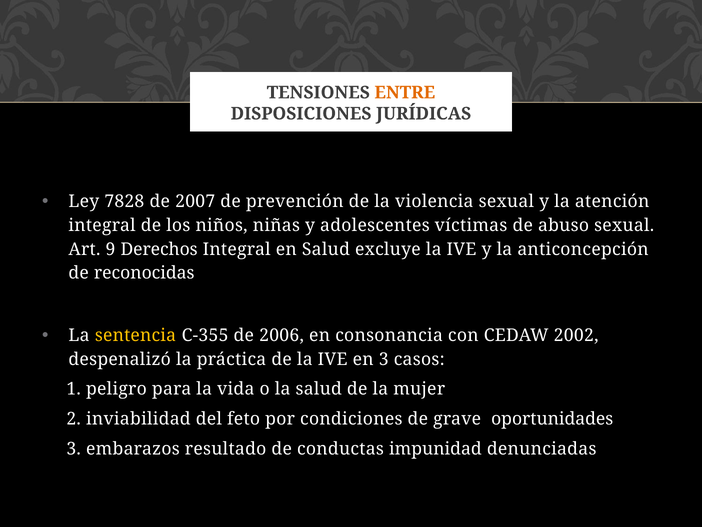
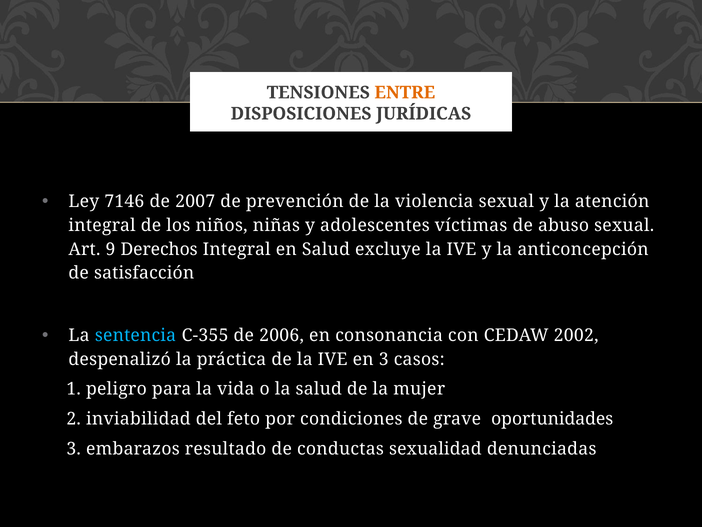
7828: 7828 -> 7146
reconocidas: reconocidas -> satisfacción
sentencia colour: yellow -> light blue
impunidad: impunidad -> sexualidad
